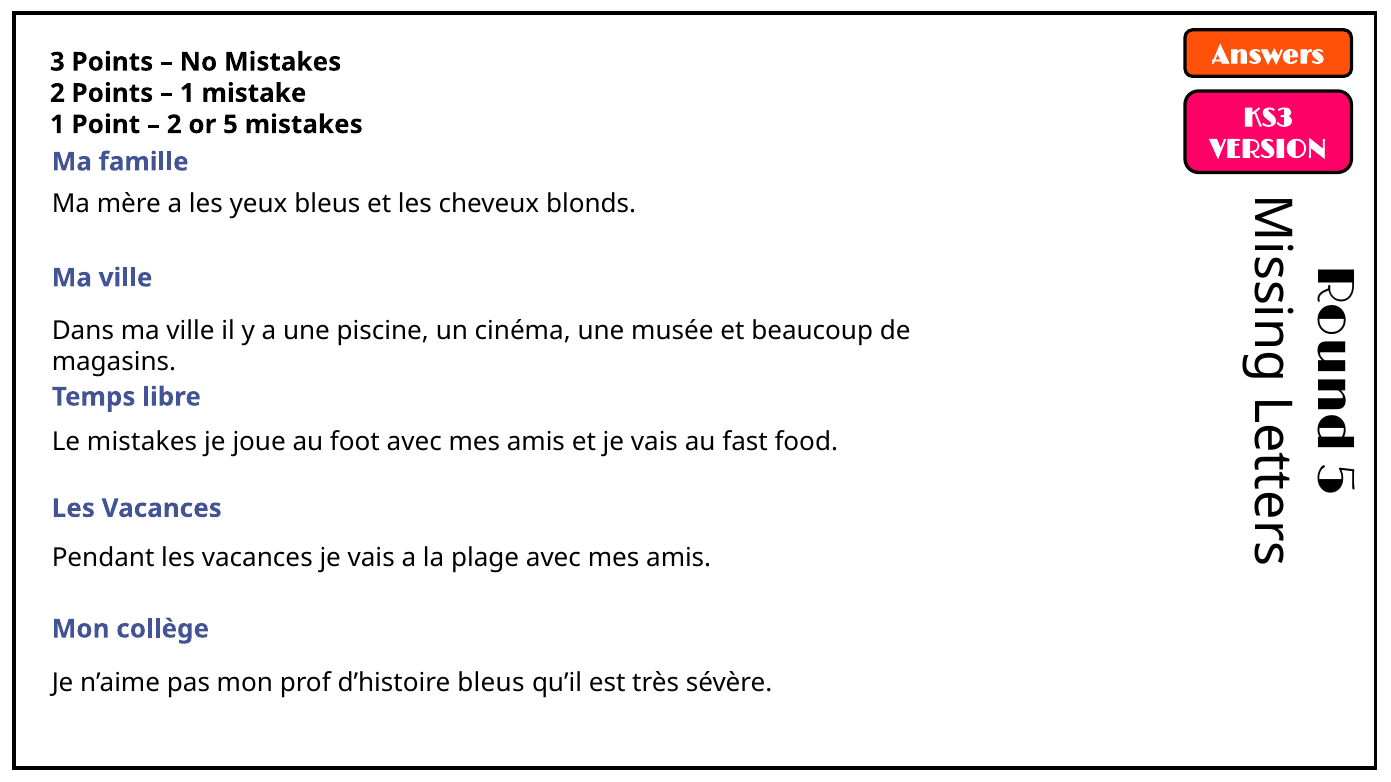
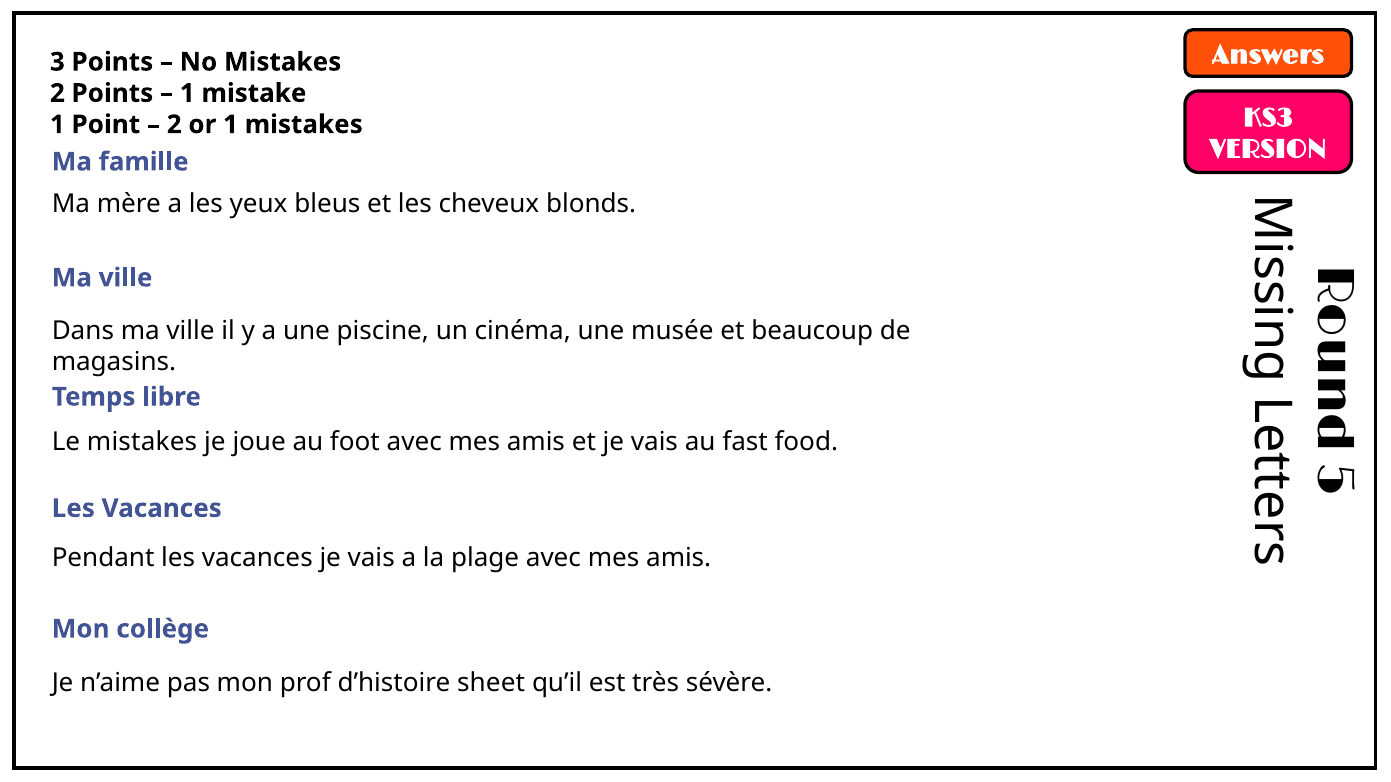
or 5: 5 -> 1
d’histoire bleus: bleus -> sheet
